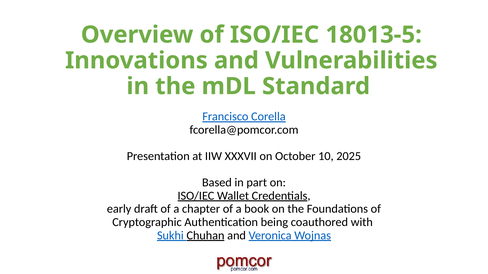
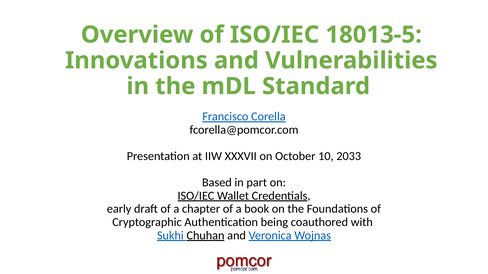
2025: 2025 -> 2033
